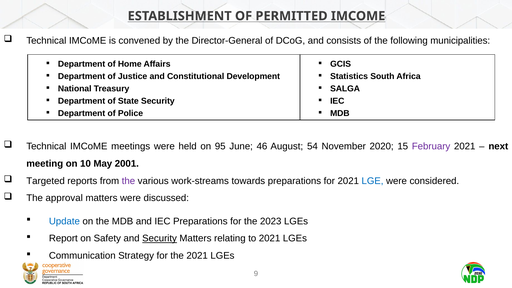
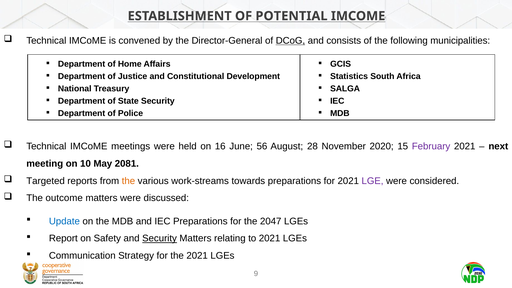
PERMITTED: PERMITTED -> POTENTIAL
DCoG underline: none -> present
95: 95 -> 16
46: 46 -> 56
54: 54 -> 28
2001: 2001 -> 2081
the at (128, 181) colour: purple -> orange
LGE colour: blue -> purple
approval: approval -> outcome
2023: 2023 -> 2047
